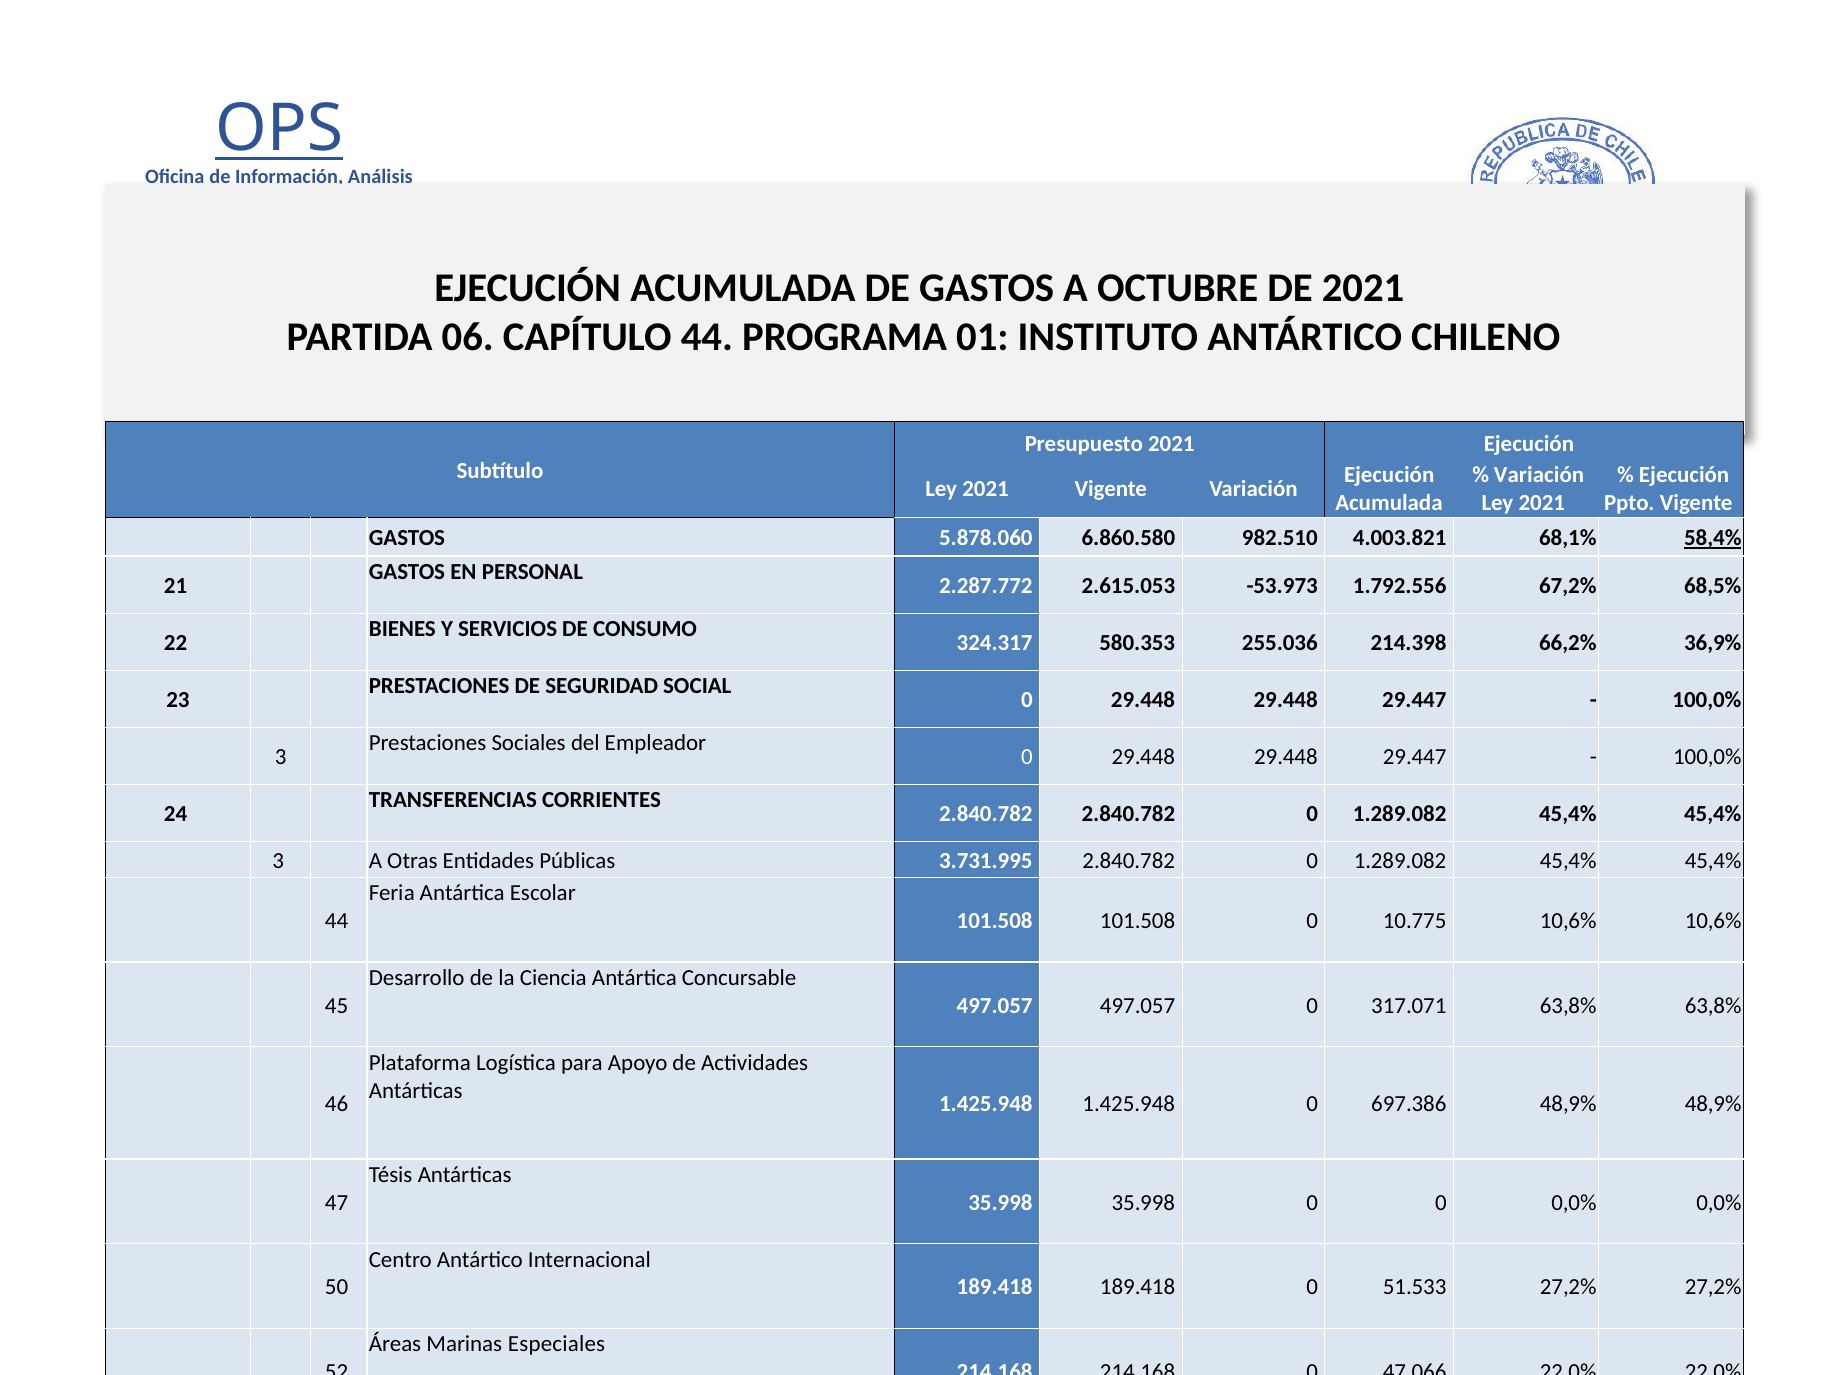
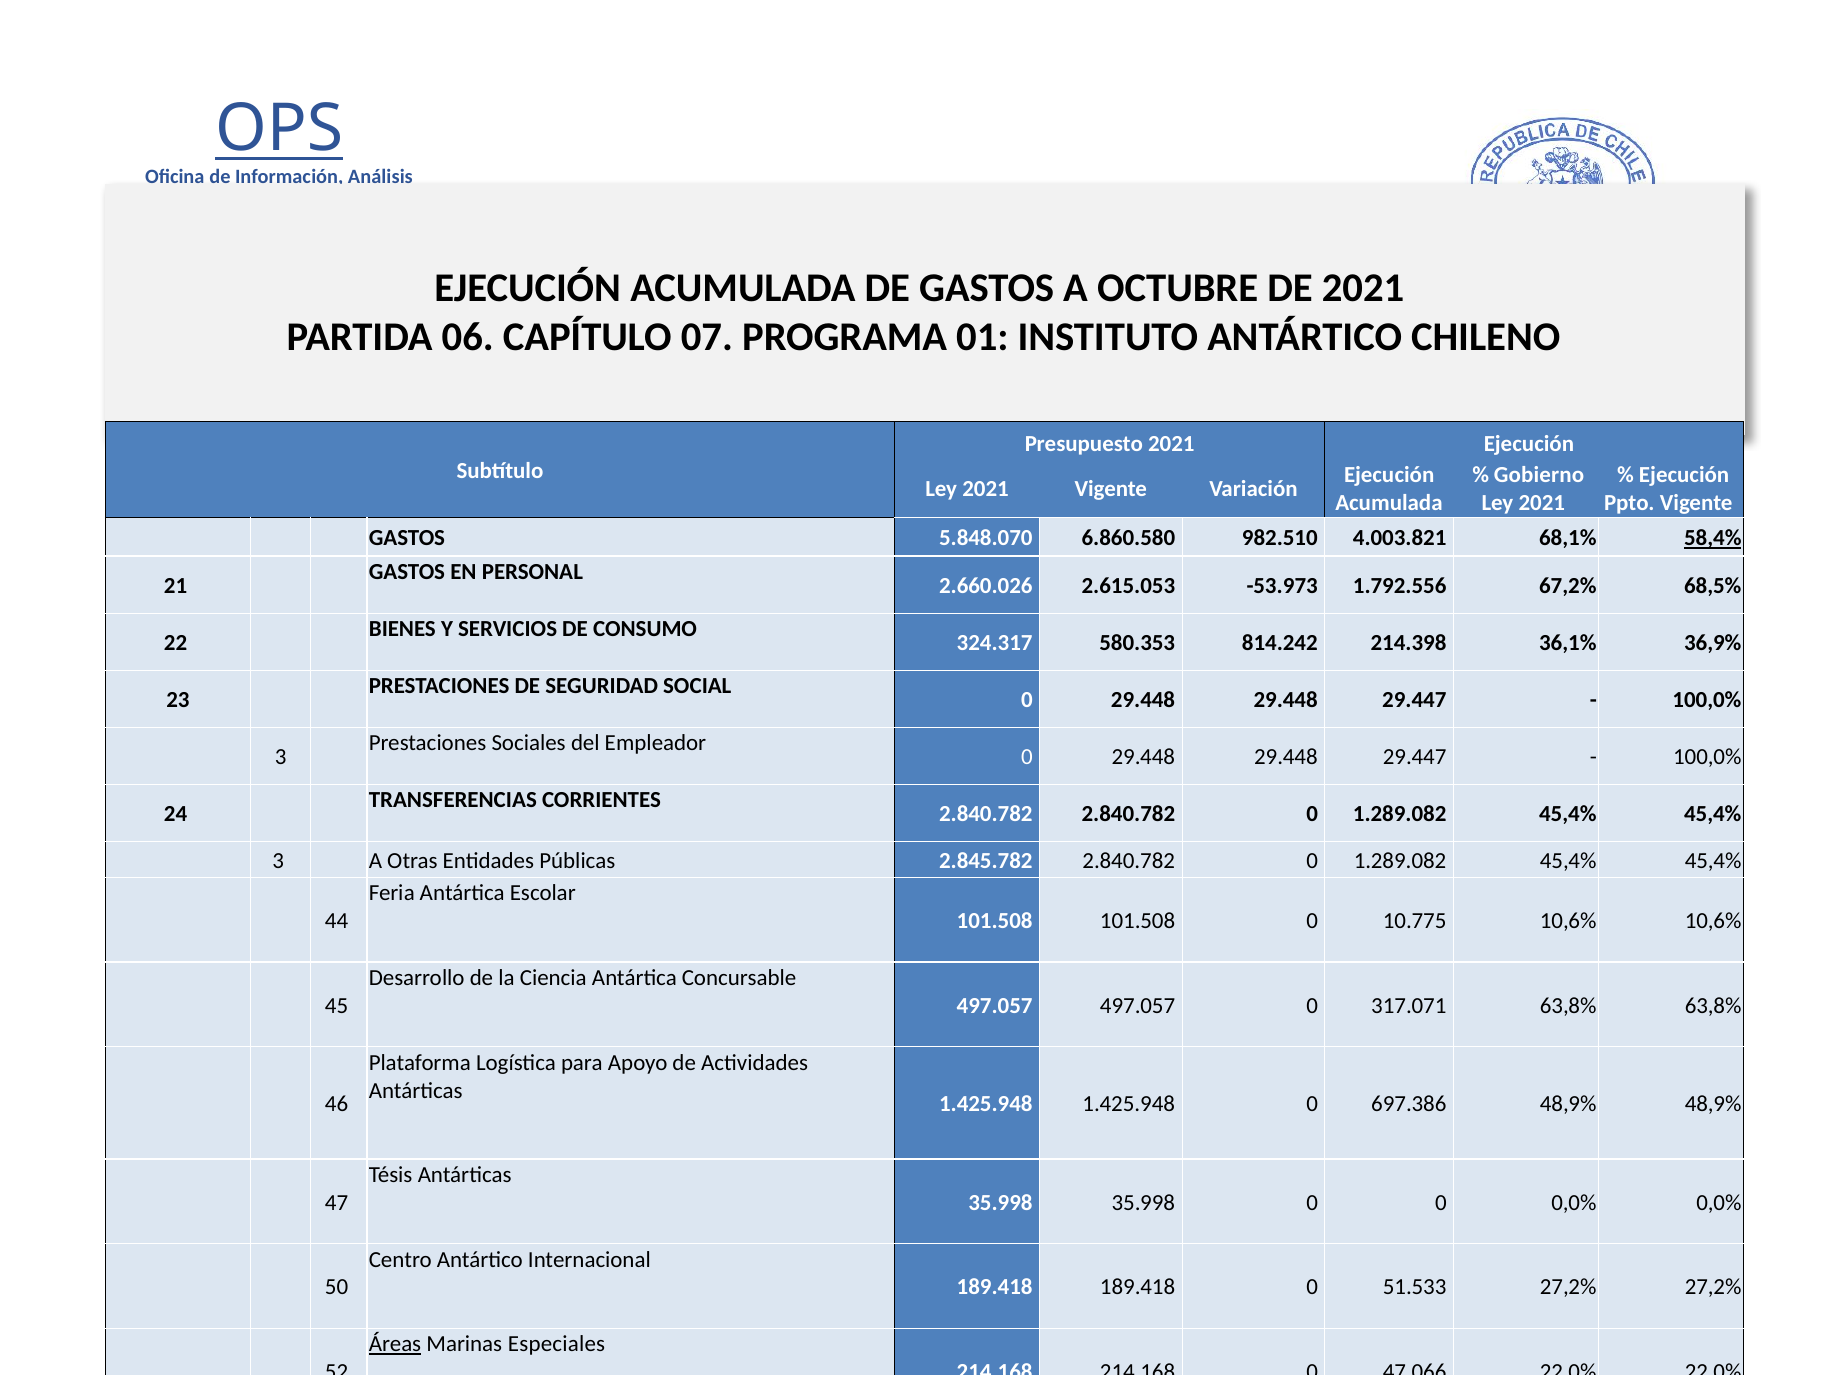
CAPÍTULO 44: 44 -> 07
Variación at (1539, 475): Variación -> Gobierno
5.878.060: 5.878.060 -> 5.848.070
2.287.772: 2.287.772 -> 2.660.026
255.036: 255.036 -> 814.242
66,2%: 66,2% -> 36,1%
3.731.995: 3.731.995 -> 2.845.782
Áreas underline: none -> present
